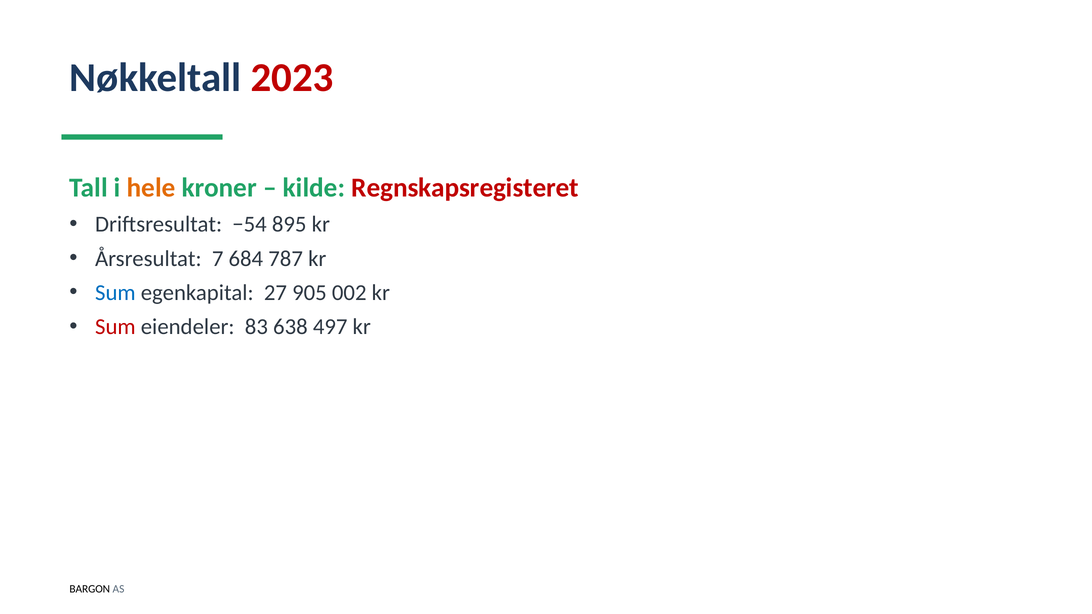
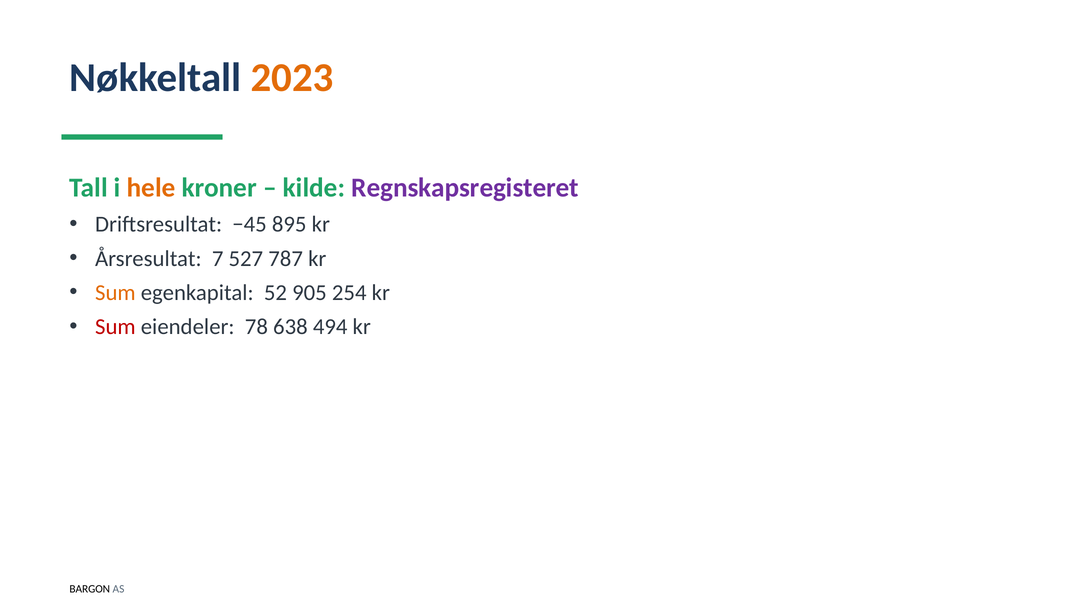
2023 colour: red -> orange
Regnskapsregisteret colour: red -> purple
−54: −54 -> −45
684: 684 -> 527
Sum at (115, 293) colour: blue -> orange
27: 27 -> 52
002: 002 -> 254
83: 83 -> 78
497: 497 -> 494
